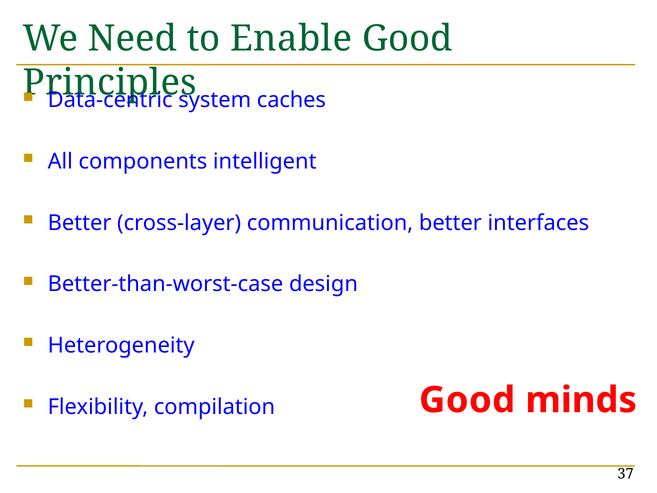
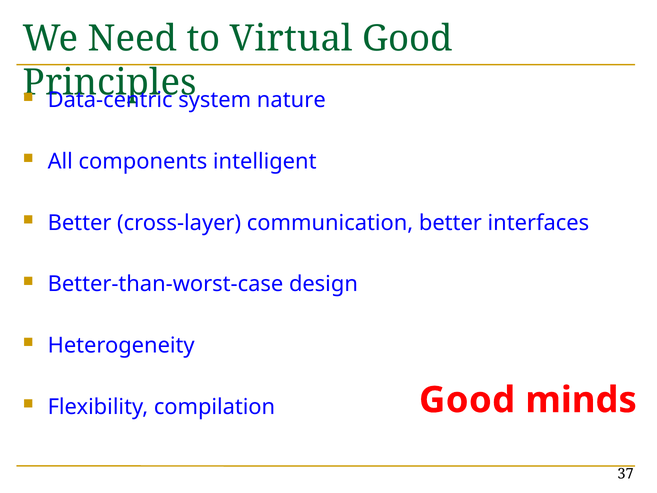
Enable: Enable -> Virtual
caches: caches -> nature
